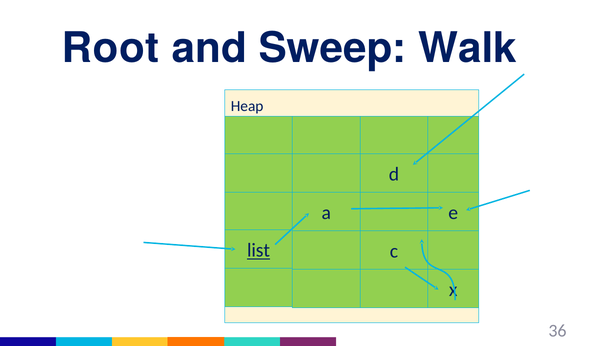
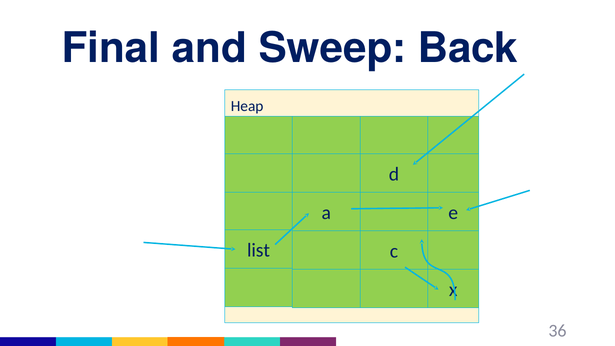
Root: Root -> Final
Walk: Walk -> Back
list underline: present -> none
